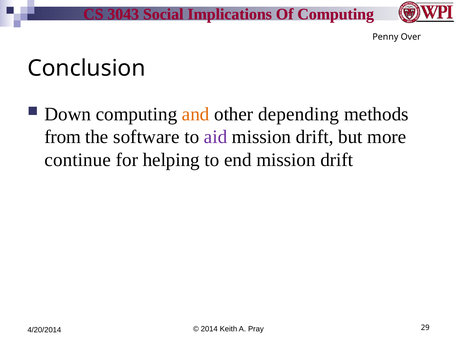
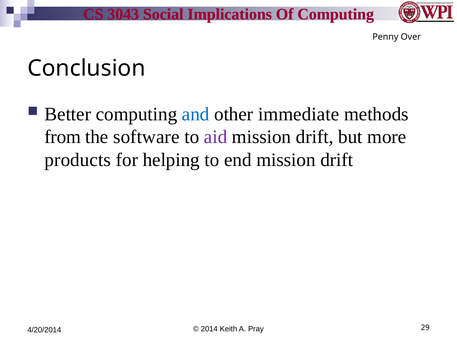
Down: Down -> Better
and colour: orange -> blue
depending: depending -> immediate
continue: continue -> products
